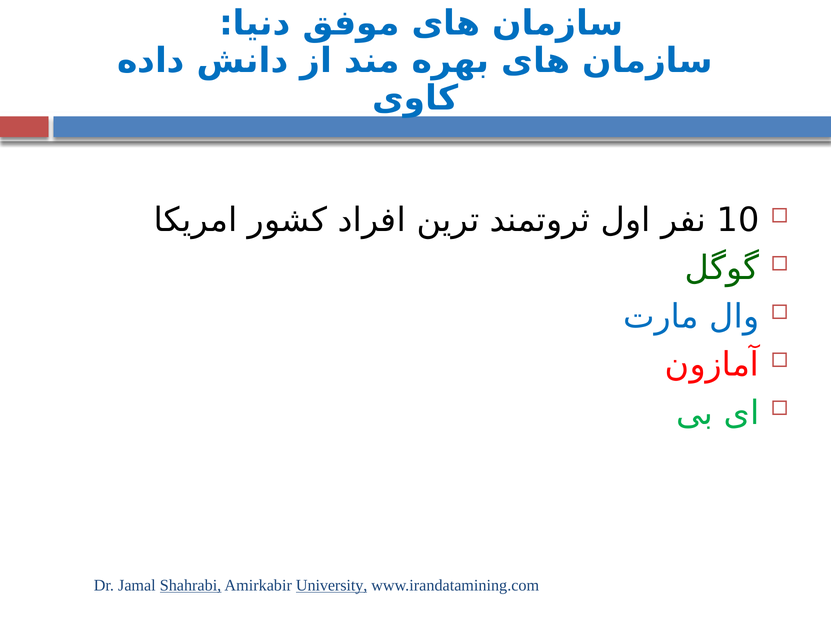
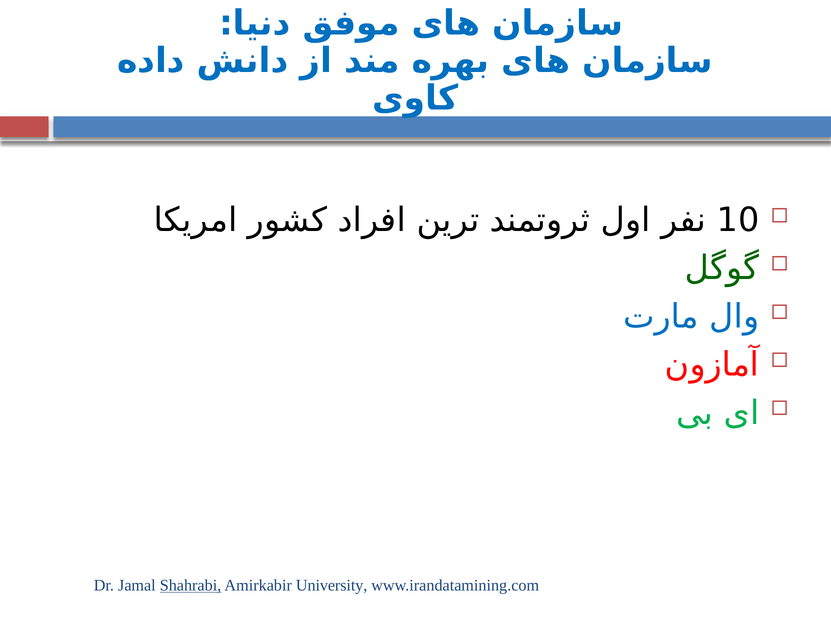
University underline: present -> none
